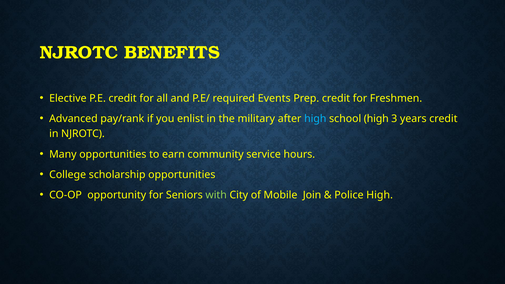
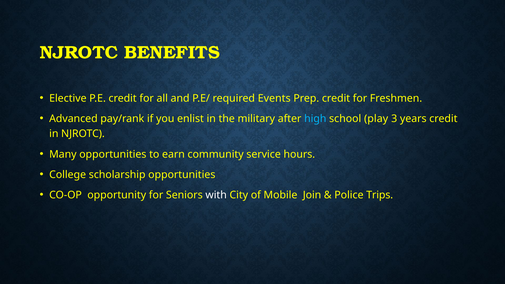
school high: high -> play
with colour: light green -> white
Police High: High -> Trips
